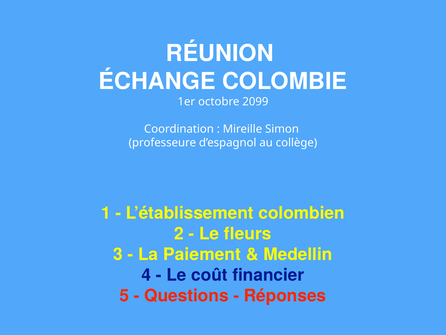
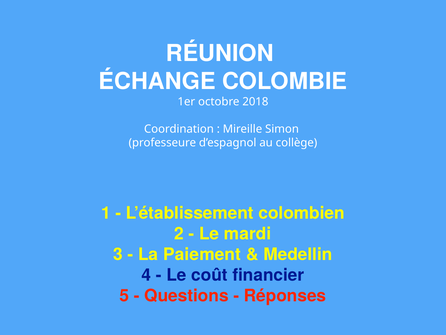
2099: 2099 -> 2018
fleurs: fleurs -> mardi
